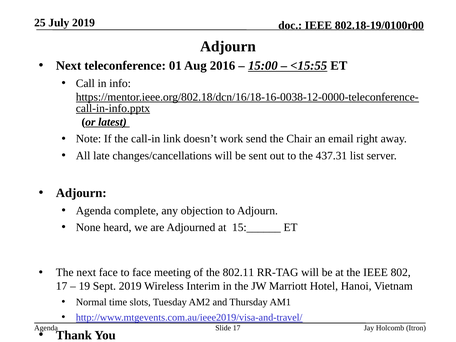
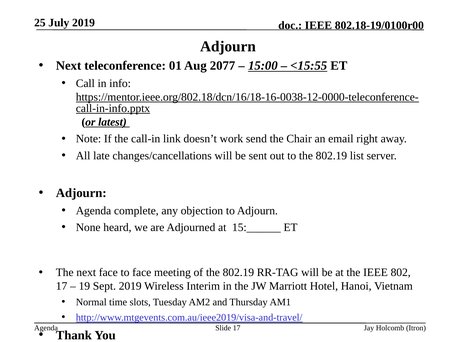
2016: 2016 -> 2077
to the 437.31: 437.31 -> 802.19
of the 802.11: 802.11 -> 802.19
